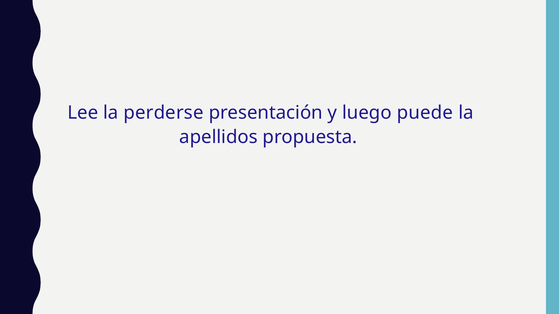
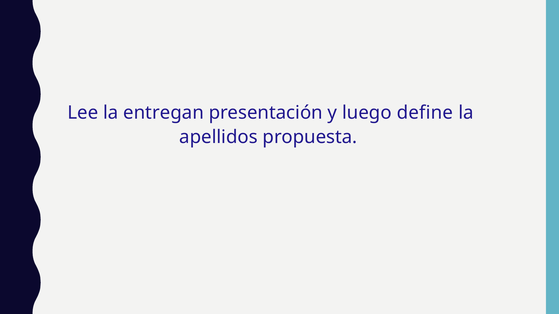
perderse: perderse -> entregan
puede: puede -> define
